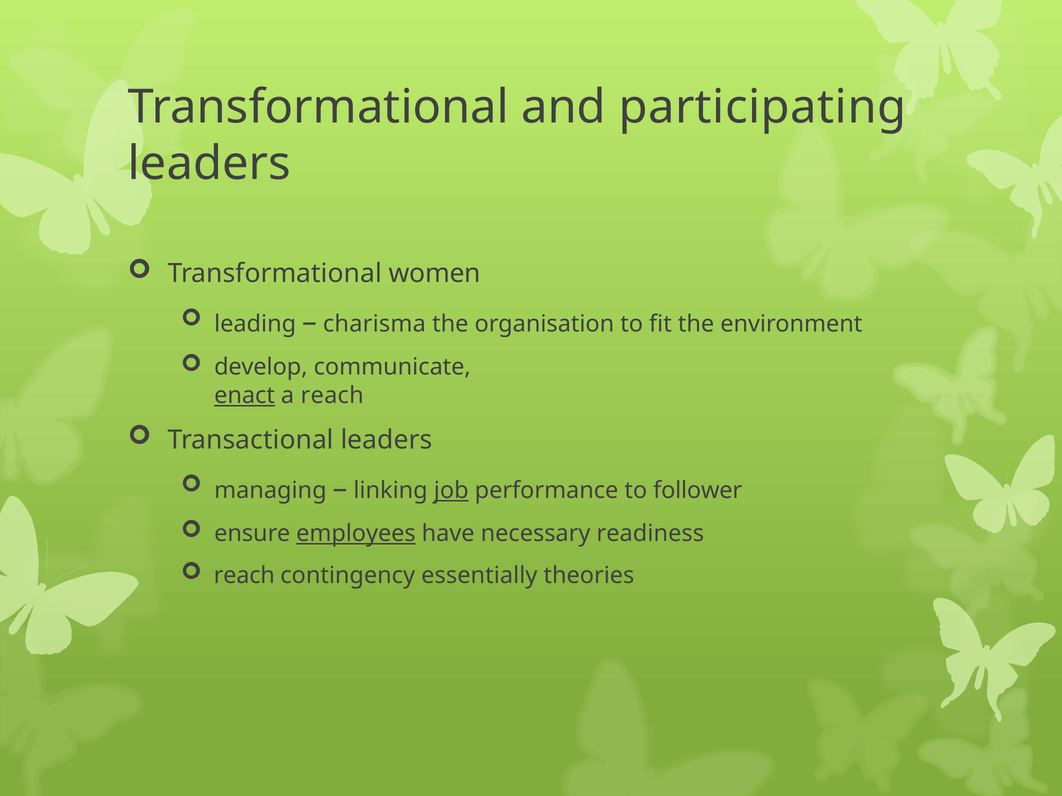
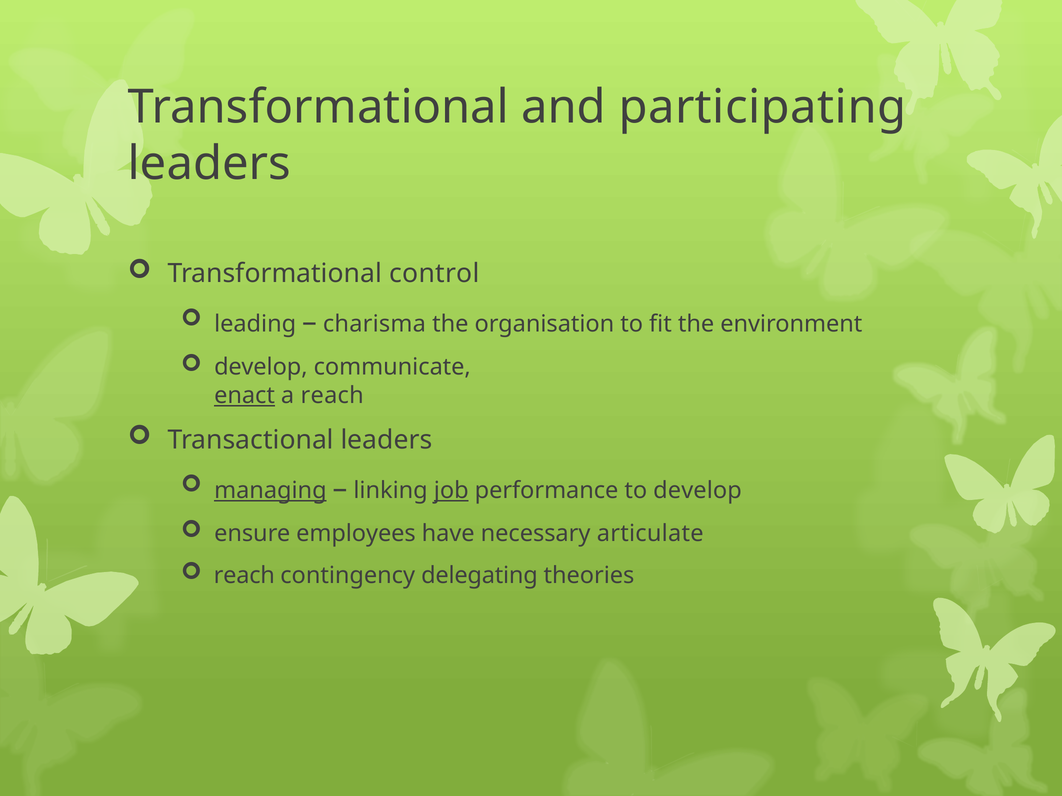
women: women -> control
managing underline: none -> present
to follower: follower -> develop
employees underline: present -> none
readiness: readiness -> articulate
essentially: essentially -> delegating
